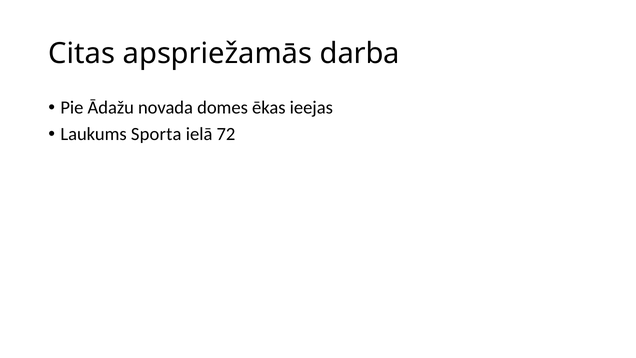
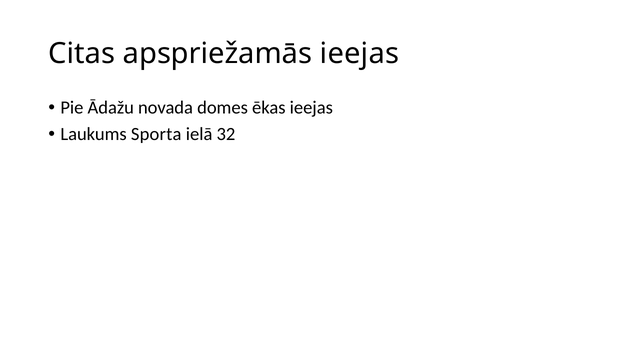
apspriežamās darba: darba -> ieejas
72: 72 -> 32
